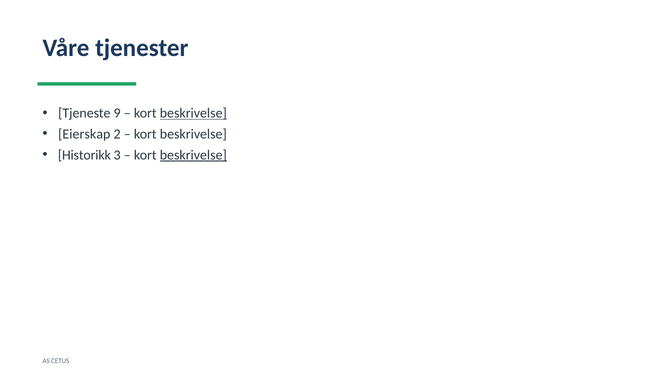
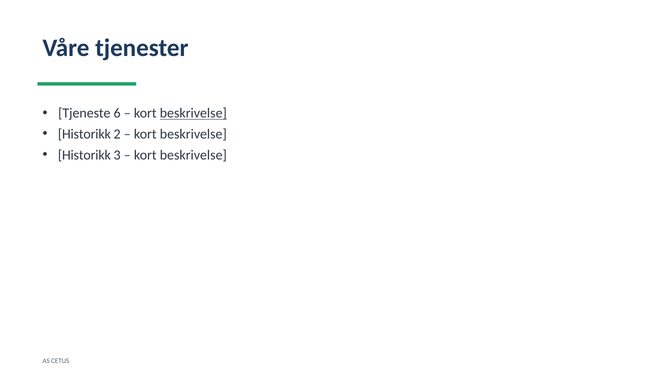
9: 9 -> 6
Eierskap at (84, 134): Eierskap -> Historikk
beskrivelse at (193, 155) underline: present -> none
